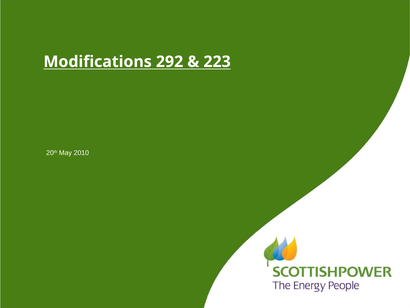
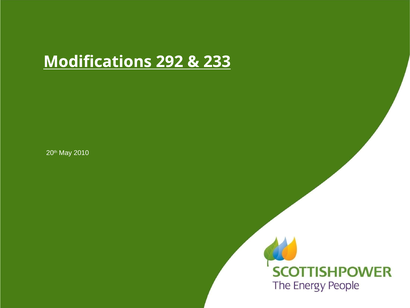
223: 223 -> 233
